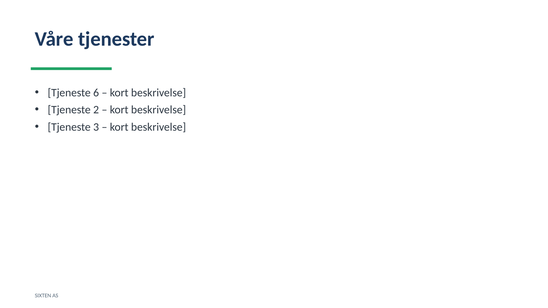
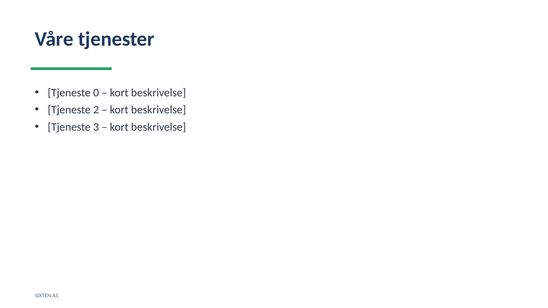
6: 6 -> 0
